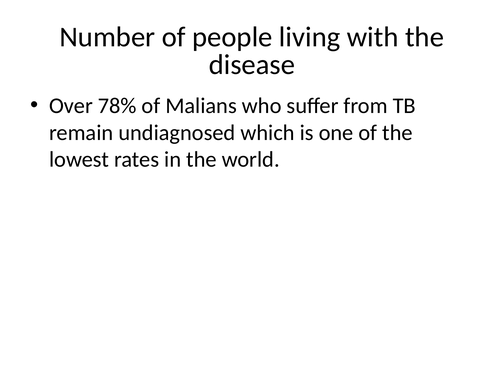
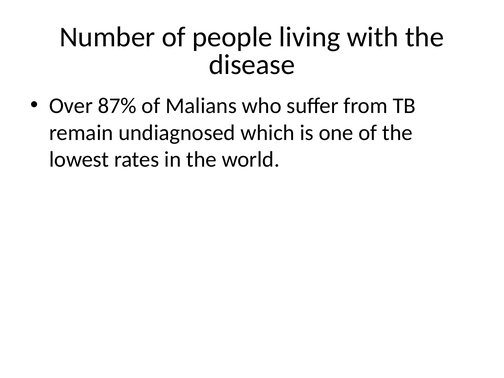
78%: 78% -> 87%
